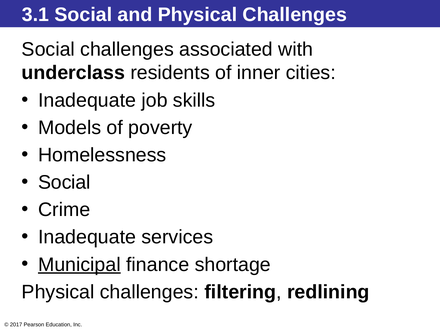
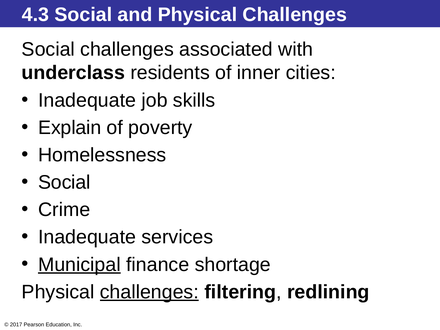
3.1: 3.1 -> 4.3
Models: Models -> Explain
challenges at (149, 292) underline: none -> present
